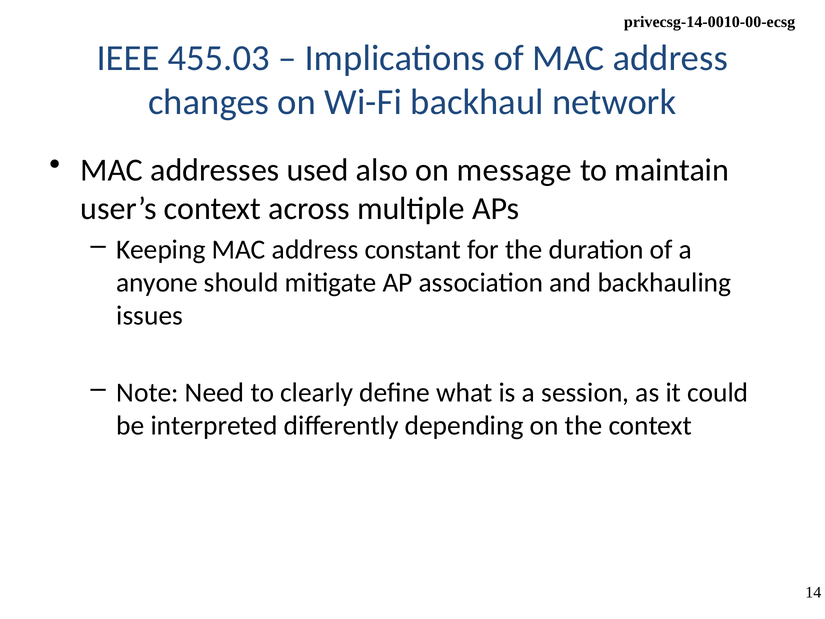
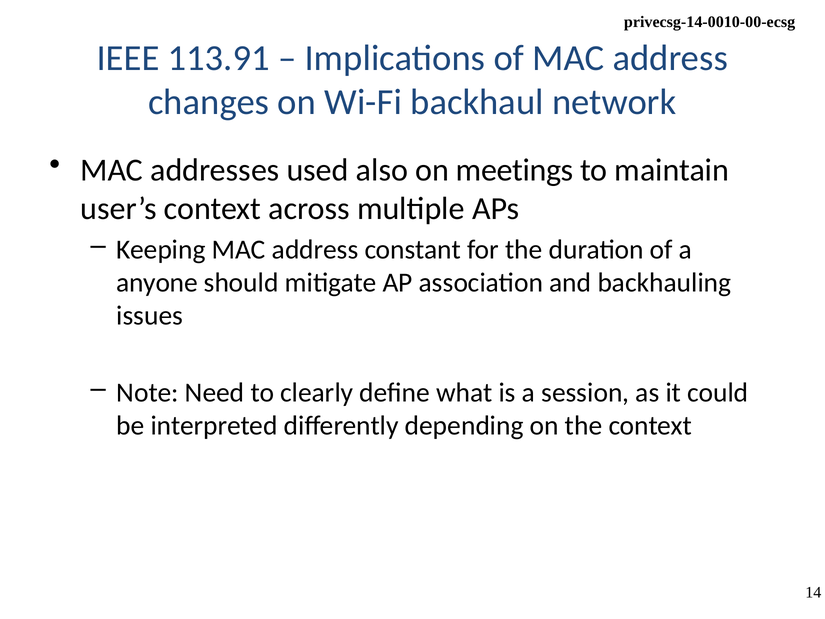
455.03: 455.03 -> 113.91
message: message -> meetings
